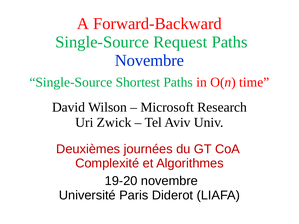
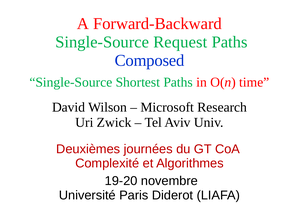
Novembre at (149, 61): Novembre -> Composed
